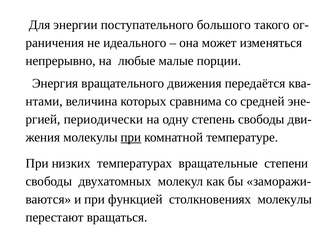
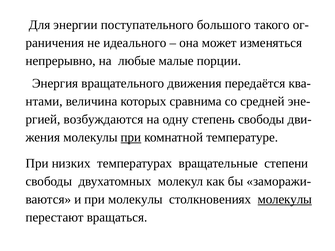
периодически: периодически -> возбуждаются
при функцией: функцией -> молекулы
молекулы at (285, 199) underline: none -> present
